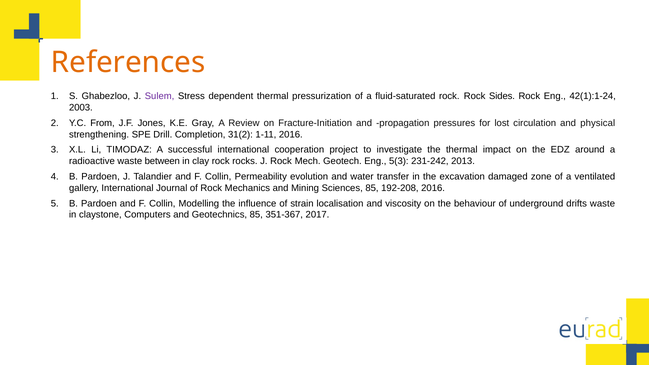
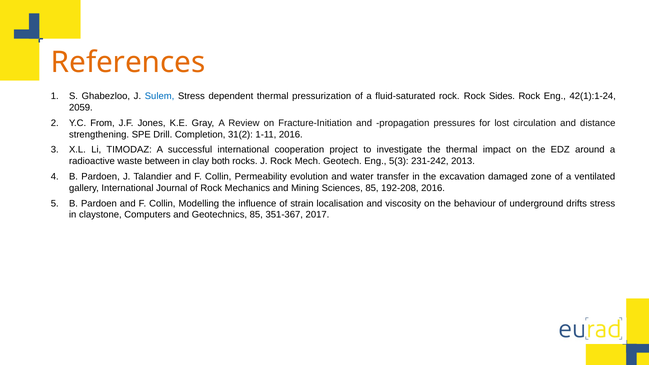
Sulem colour: purple -> blue
2003: 2003 -> 2059
physical: physical -> distance
clay rock: rock -> both
drifts waste: waste -> stress
